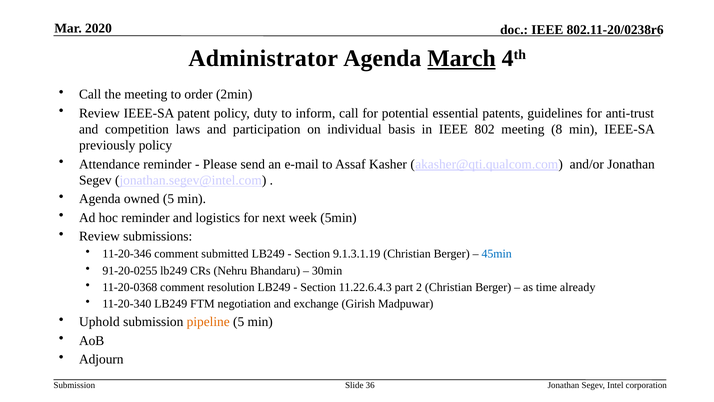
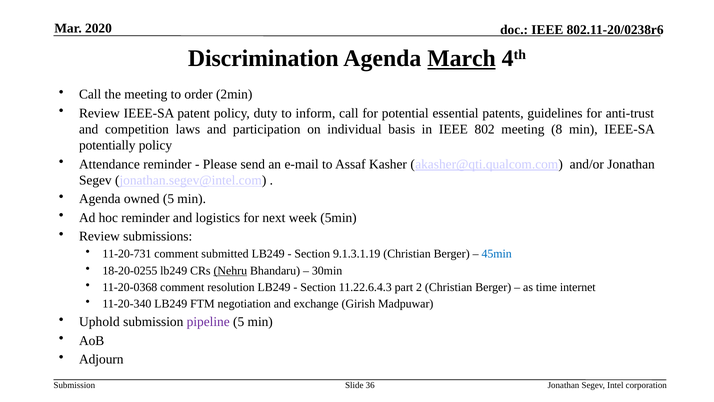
Administrator: Administrator -> Discrimination
previously: previously -> potentially
11-20-346: 11-20-346 -> 11-20-731
91-20-0255: 91-20-0255 -> 18-20-0255
Nehru underline: none -> present
already: already -> internet
pipeline colour: orange -> purple
